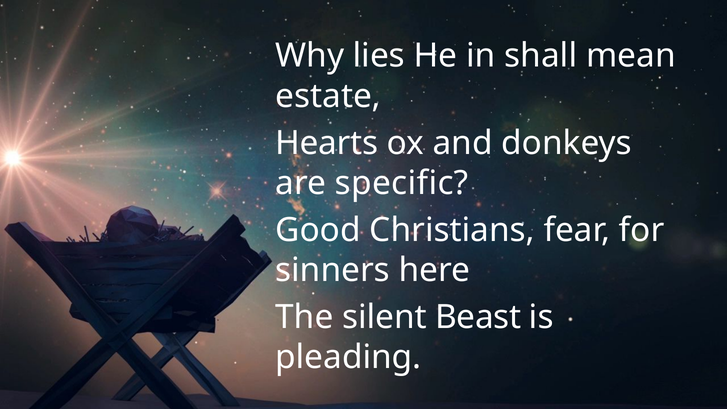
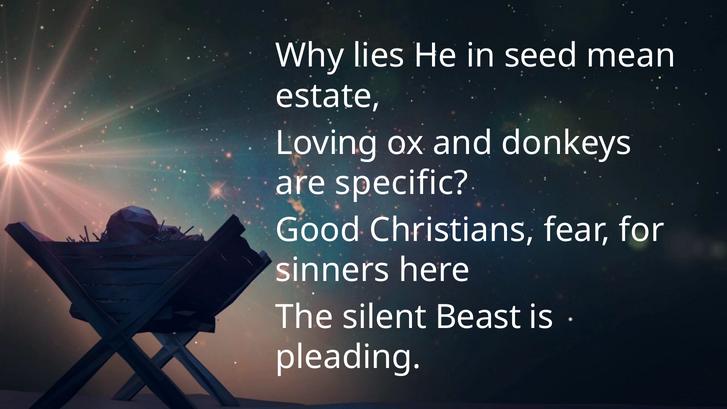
shall: shall -> seed
Hearts: Hearts -> Loving
